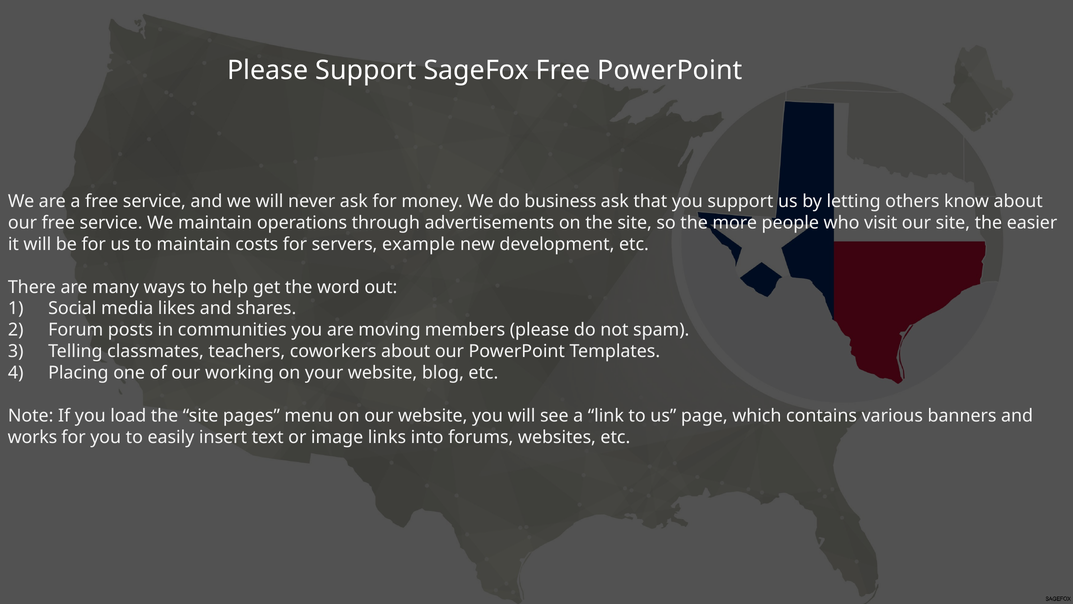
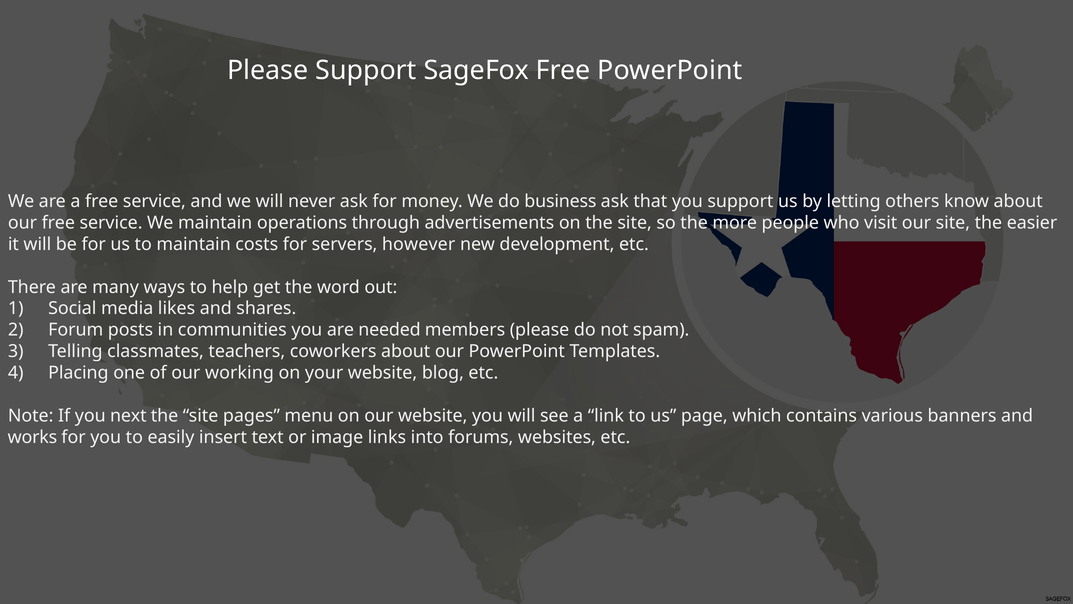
example: example -> however
moving: moving -> needed
load: load -> next
